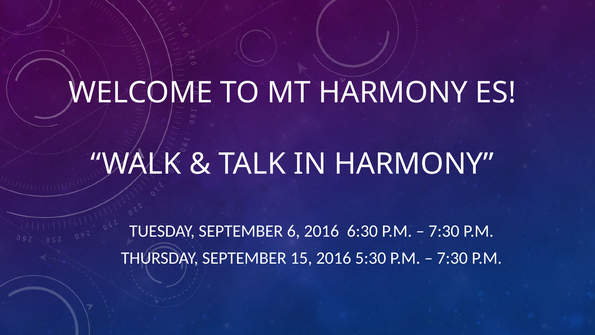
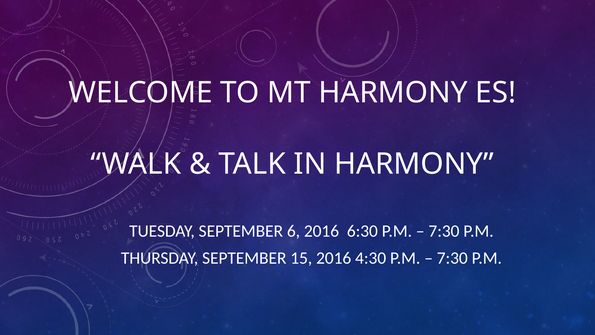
5:30: 5:30 -> 4:30
